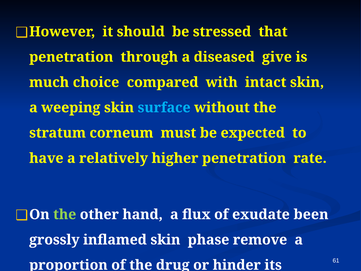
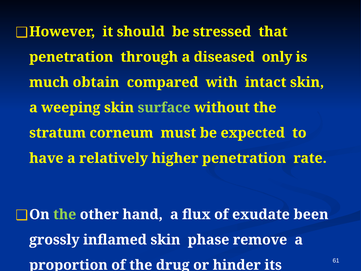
give: give -> only
choice: choice -> obtain
surface colour: light blue -> light green
